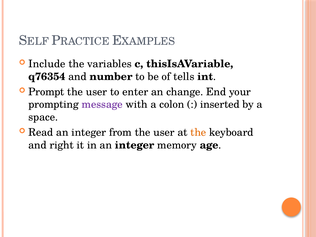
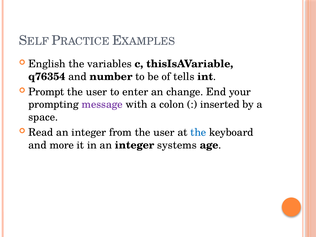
Include: Include -> English
the at (198, 132) colour: orange -> blue
right: right -> more
memory: memory -> systems
